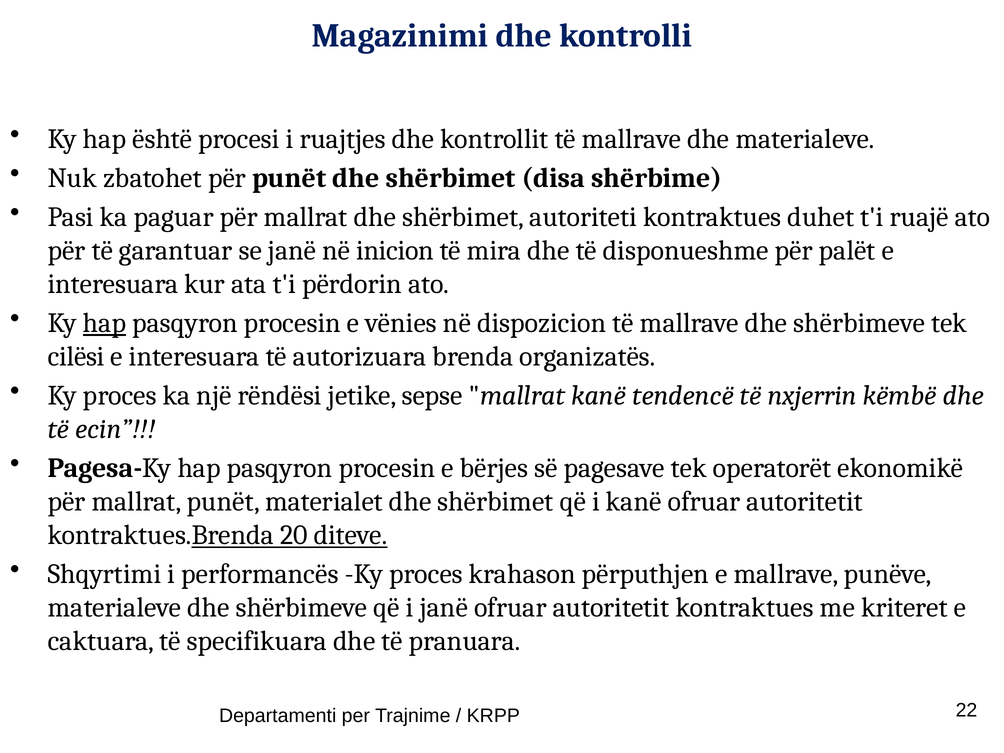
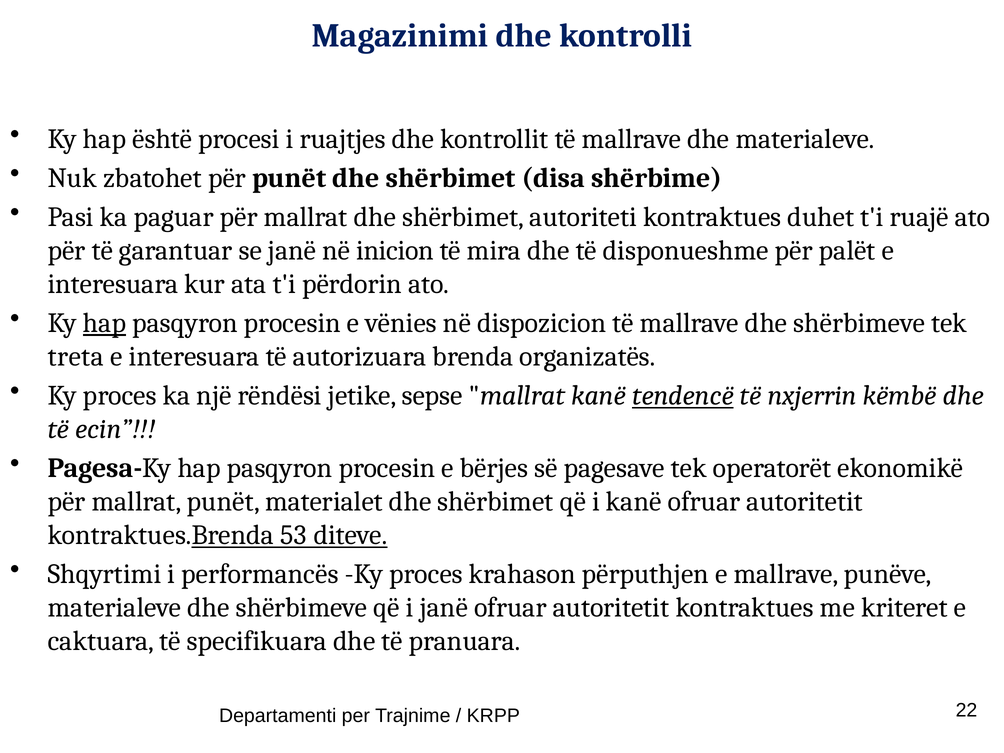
cilësi: cilësi -> treta
tendencë underline: none -> present
20: 20 -> 53
